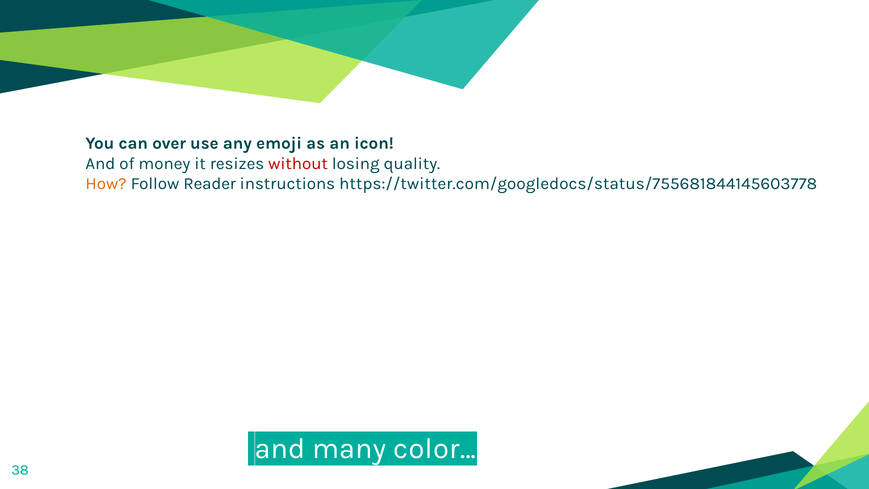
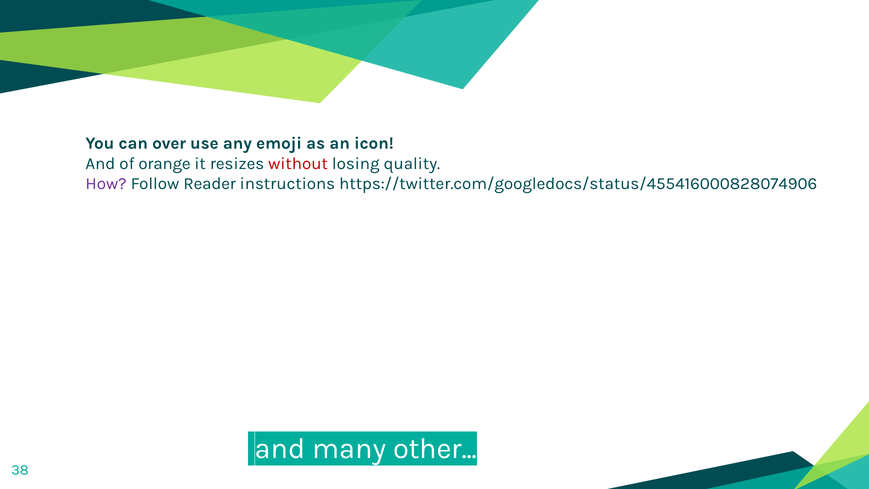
money: money -> orange
How colour: orange -> purple
https://twitter.com/googledocs/status/755681844145603778: https://twitter.com/googledocs/status/755681844145603778 -> https://twitter.com/googledocs/status/455416000828074906
color: color -> other
